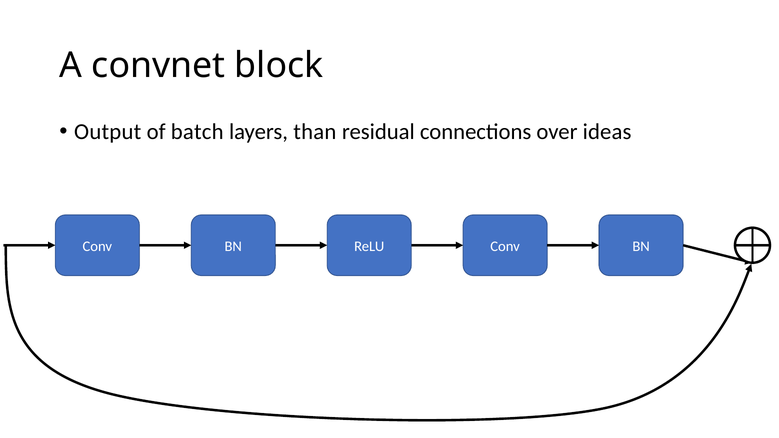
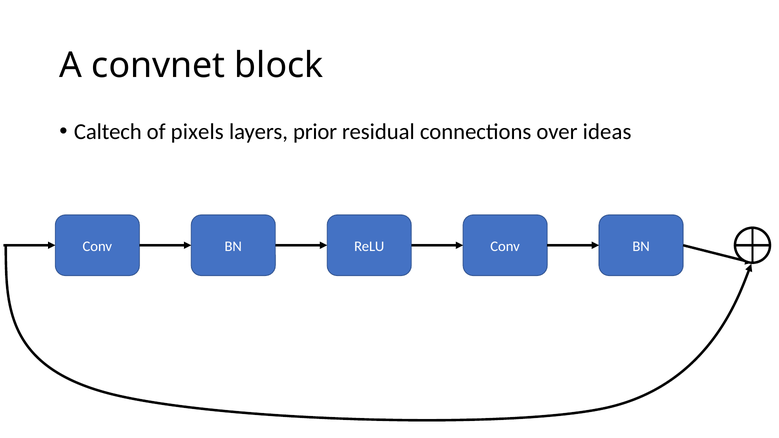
Output: Output -> Caltech
batch: batch -> pixels
than: than -> prior
